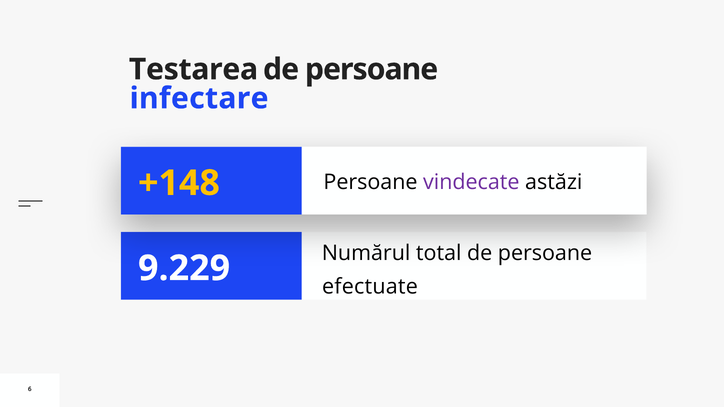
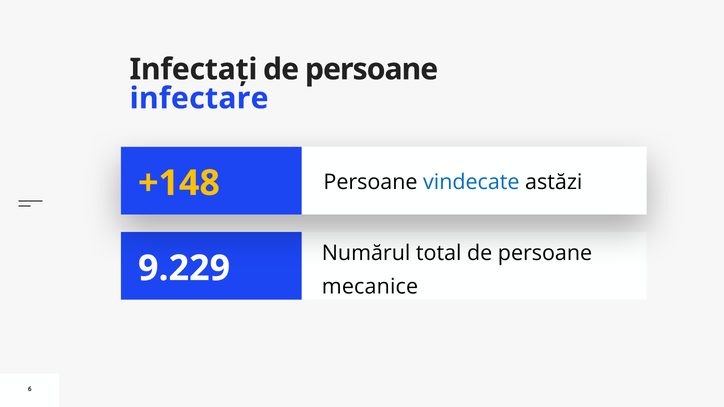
Testarea: Testarea -> Infectați
vindecate colour: purple -> blue
efectuate: efectuate -> mecanice
